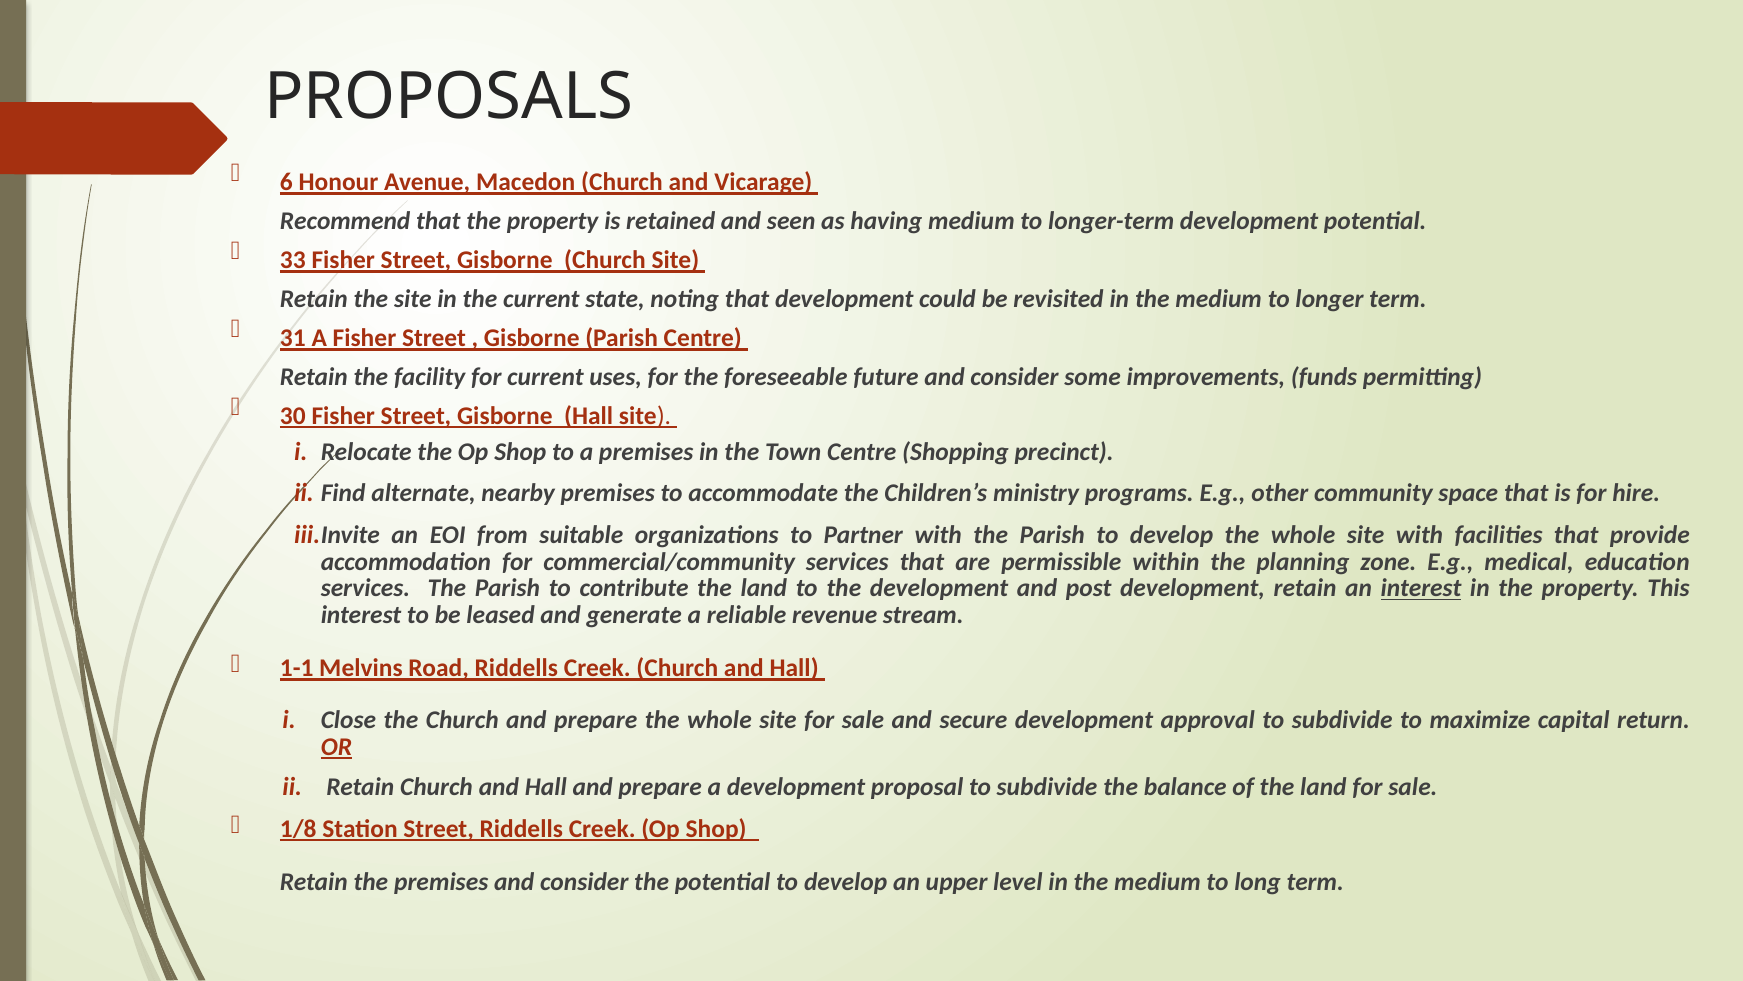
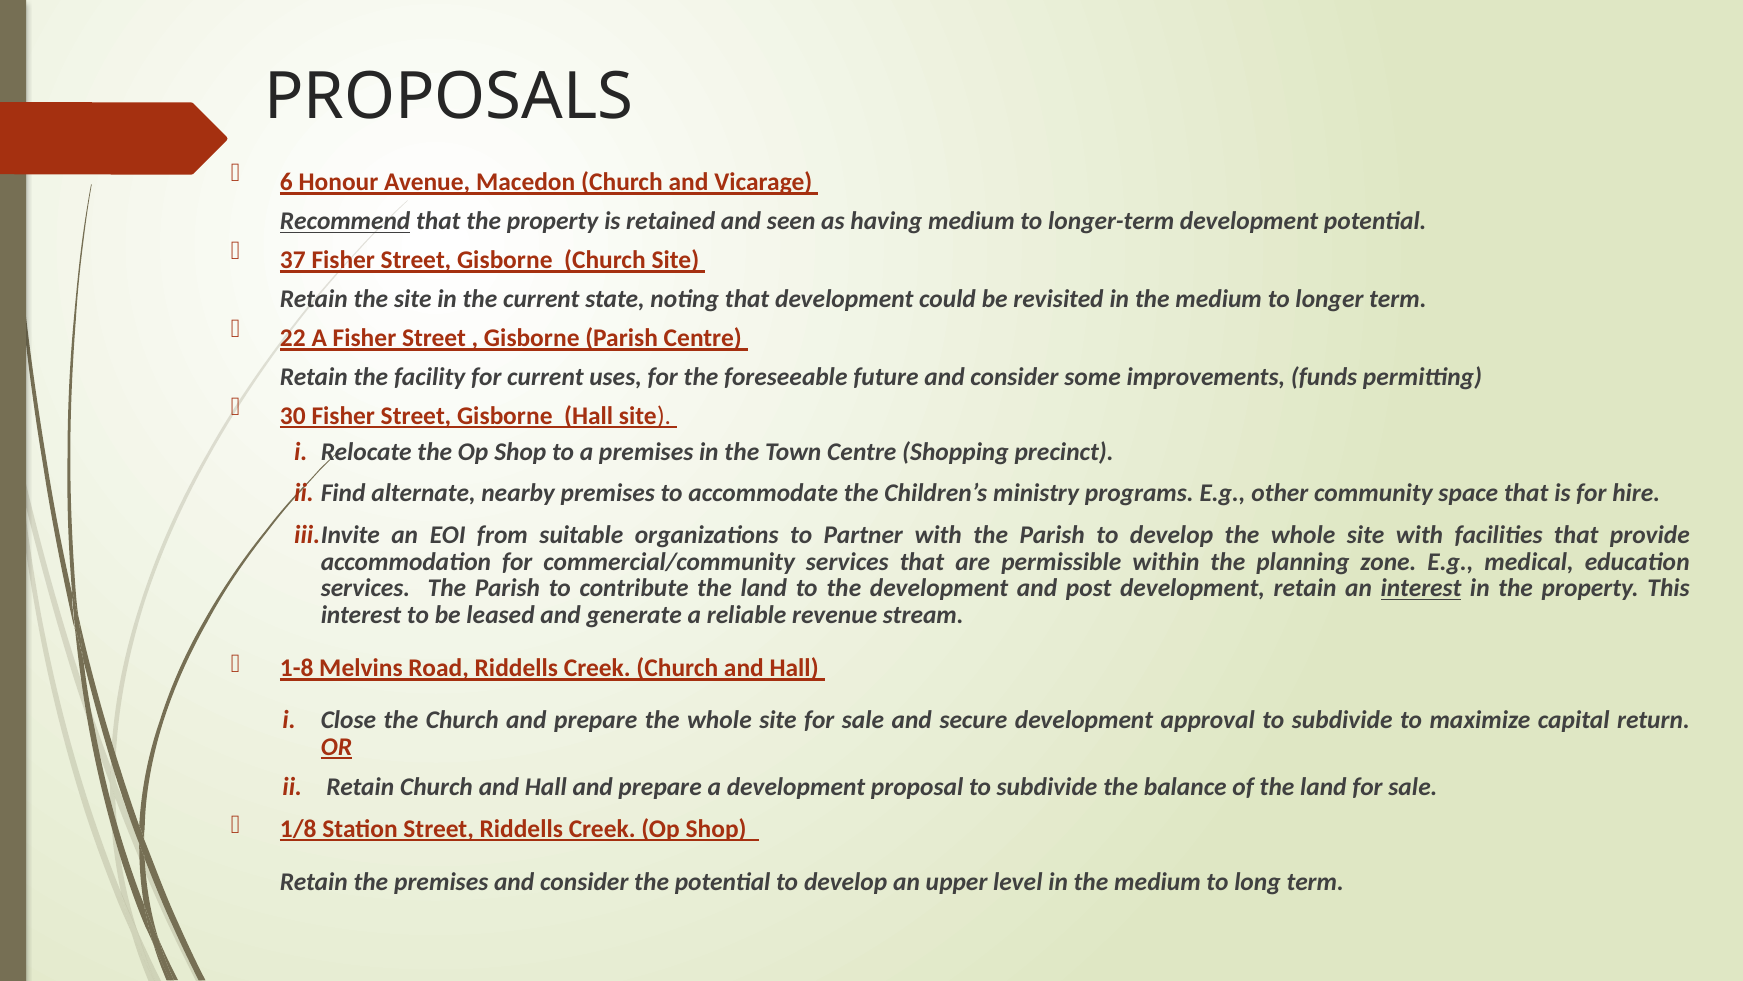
Recommend underline: none -> present
33: 33 -> 37
31: 31 -> 22
1-1: 1-1 -> 1-8
